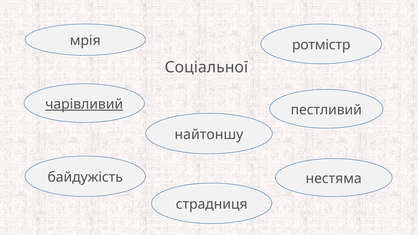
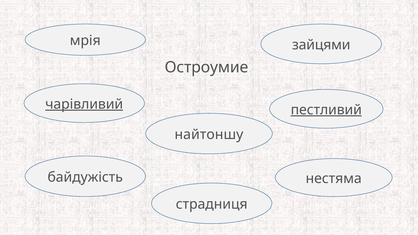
ротмістр: ротмістр -> зайцями
Соціальної: Соціальної -> Остроумие
пестливий underline: none -> present
